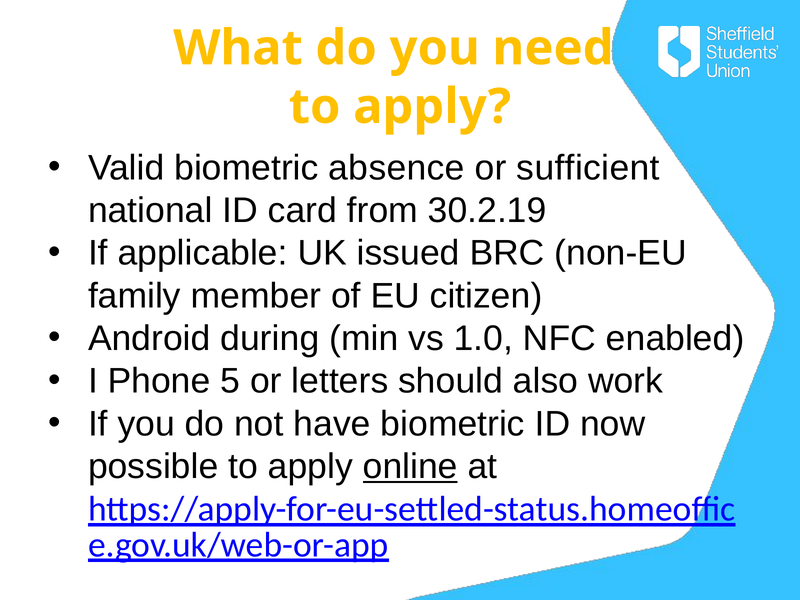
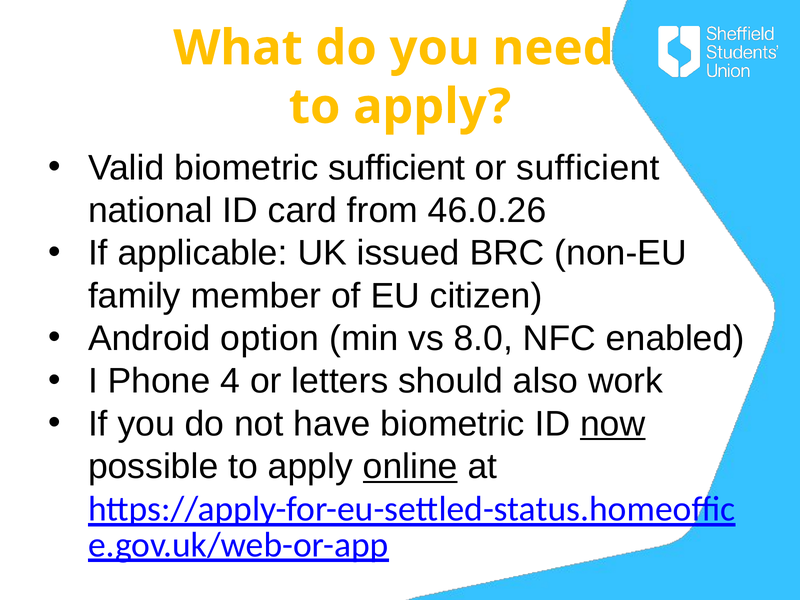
biometric absence: absence -> sufficient
30.2.19: 30.2.19 -> 46.0.26
during: during -> option
1.0: 1.0 -> 8.0
5: 5 -> 4
now underline: none -> present
